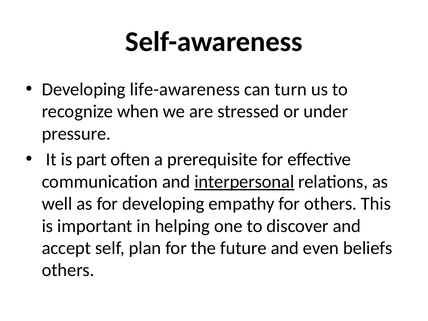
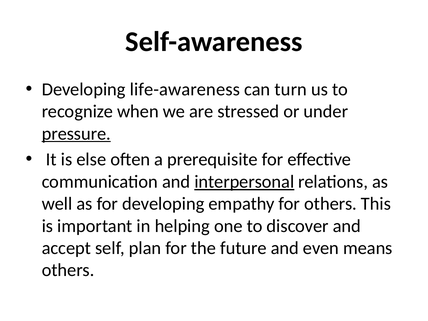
pressure underline: none -> present
part: part -> else
beliefs: beliefs -> means
